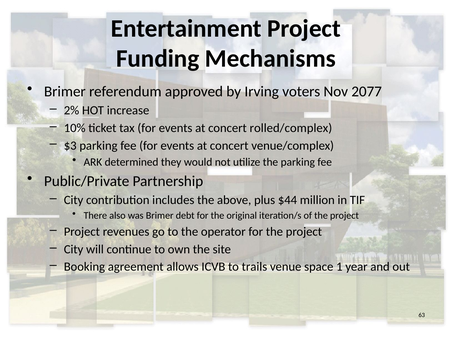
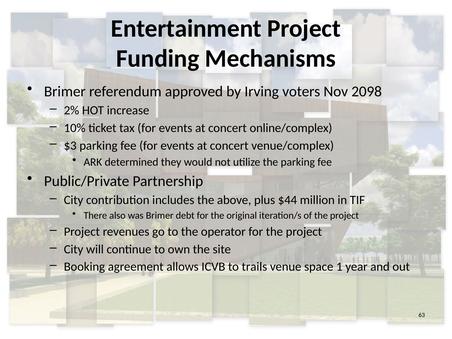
2077: 2077 -> 2098
rolled/complex: rolled/complex -> online/complex
